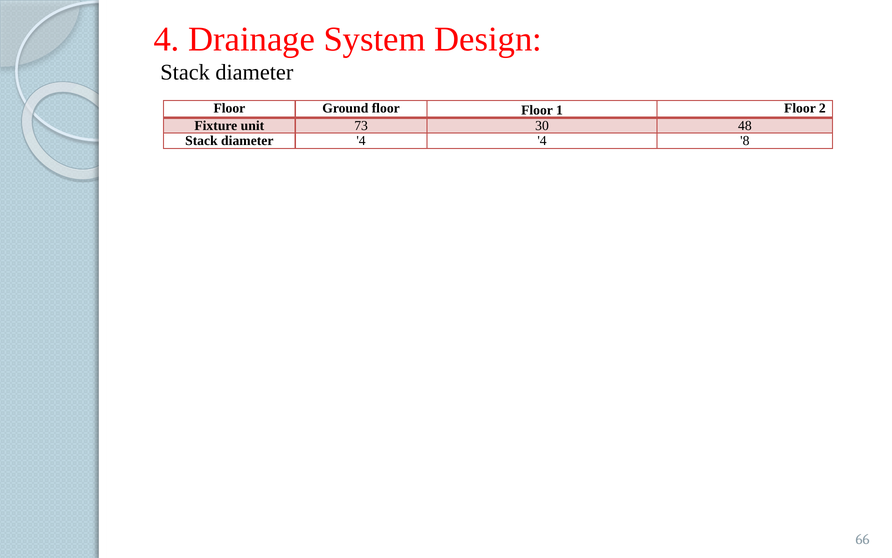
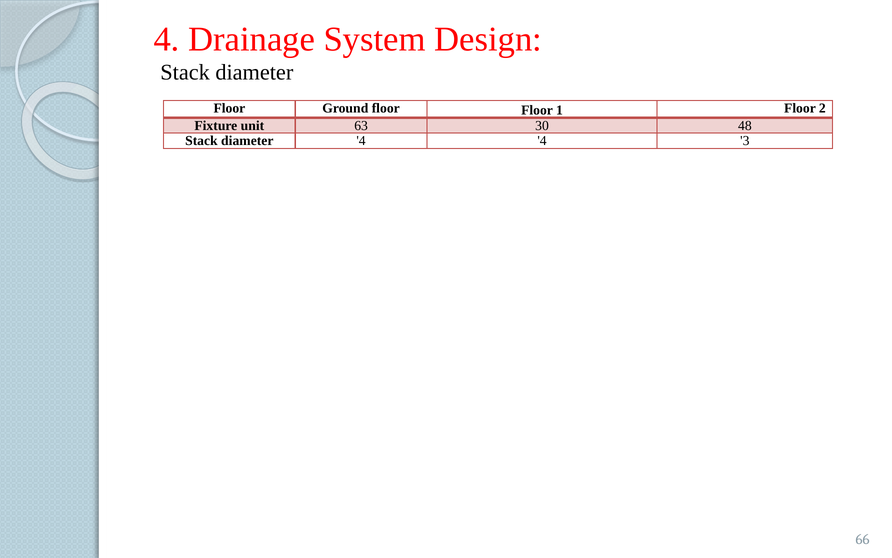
73: 73 -> 63
8: 8 -> 3
